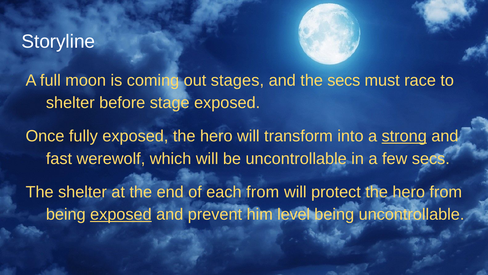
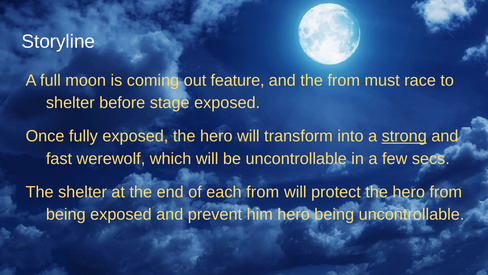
stages: stages -> feature
the secs: secs -> from
exposed at (121, 214) underline: present -> none
him level: level -> hero
